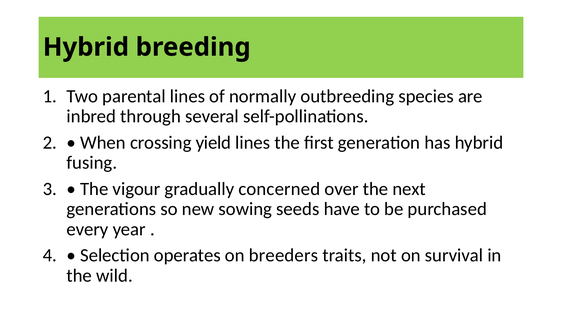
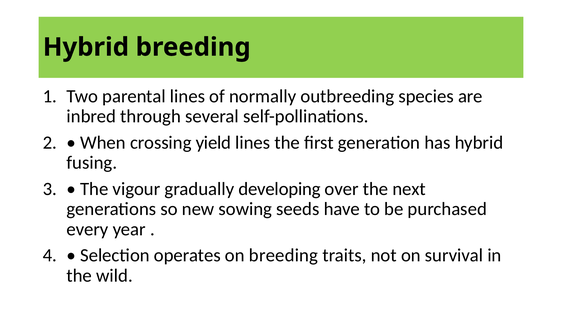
concerned: concerned -> developing
on breeders: breeders -> breeding
